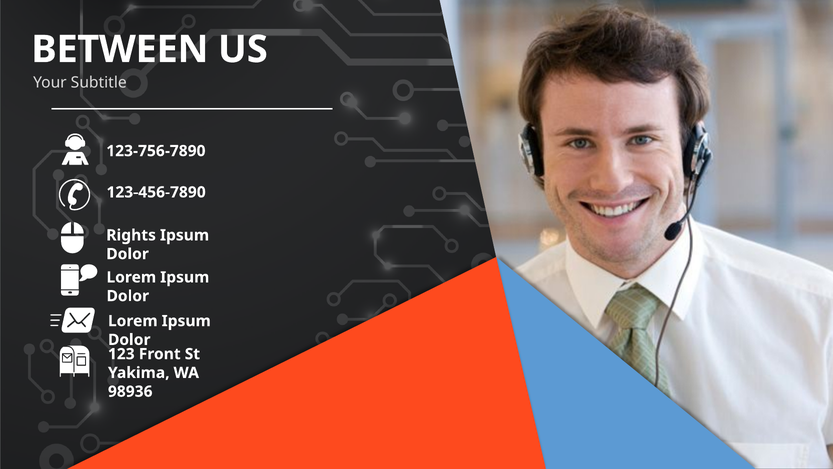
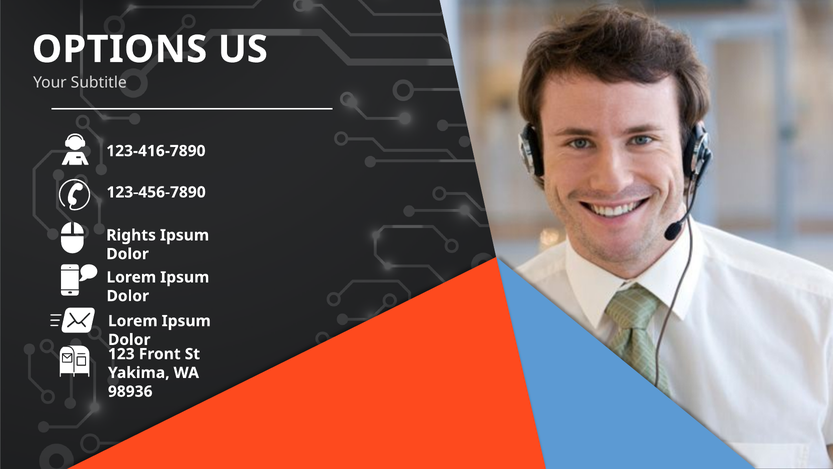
BETWEEN: BETWEEN -> OPTIONS
123-756-7890: 123-756-7890 -> 123-416-7890
